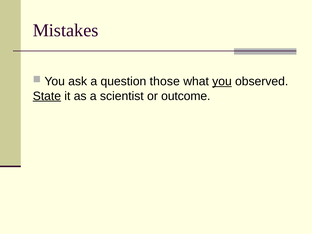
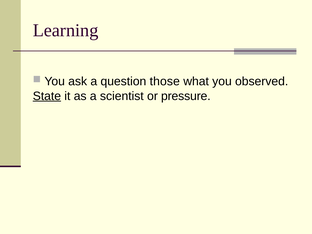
Mistakes: Mistakes -> Learning
you at (222, 81) underline: present -> none
outcome: outcome -> pressure
